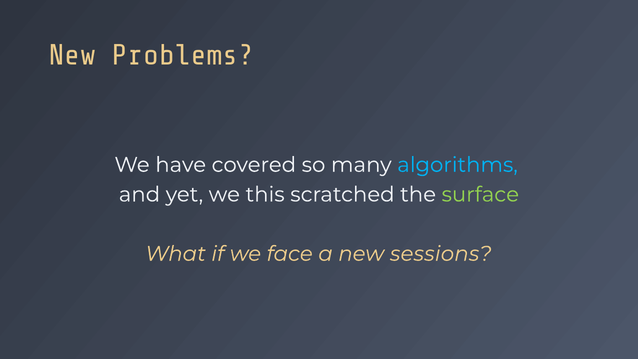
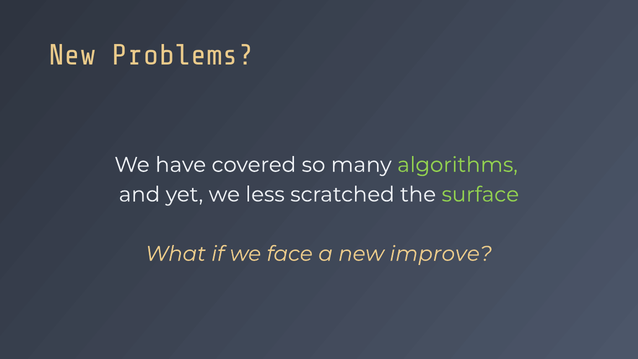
algorithms colour: light blue -> light green
this: this -> less
sessions: sessions -> improve
